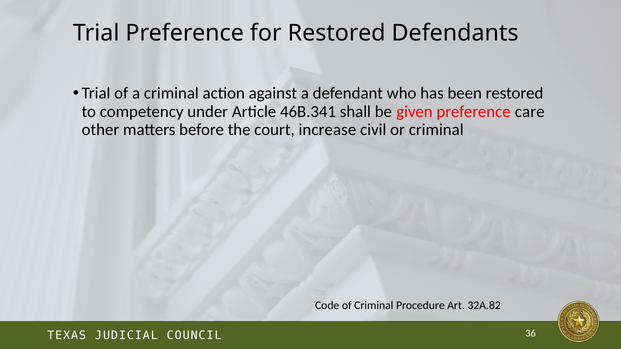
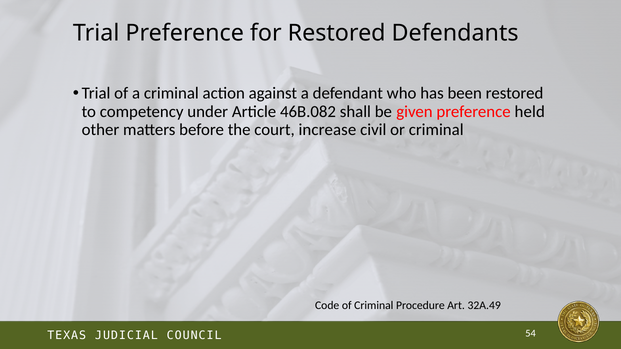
46B.341: 46B.341 -> 46B.082
care: care -> held
32A.82: 32A.82 -> 32A.49
36: 36 -> 54
